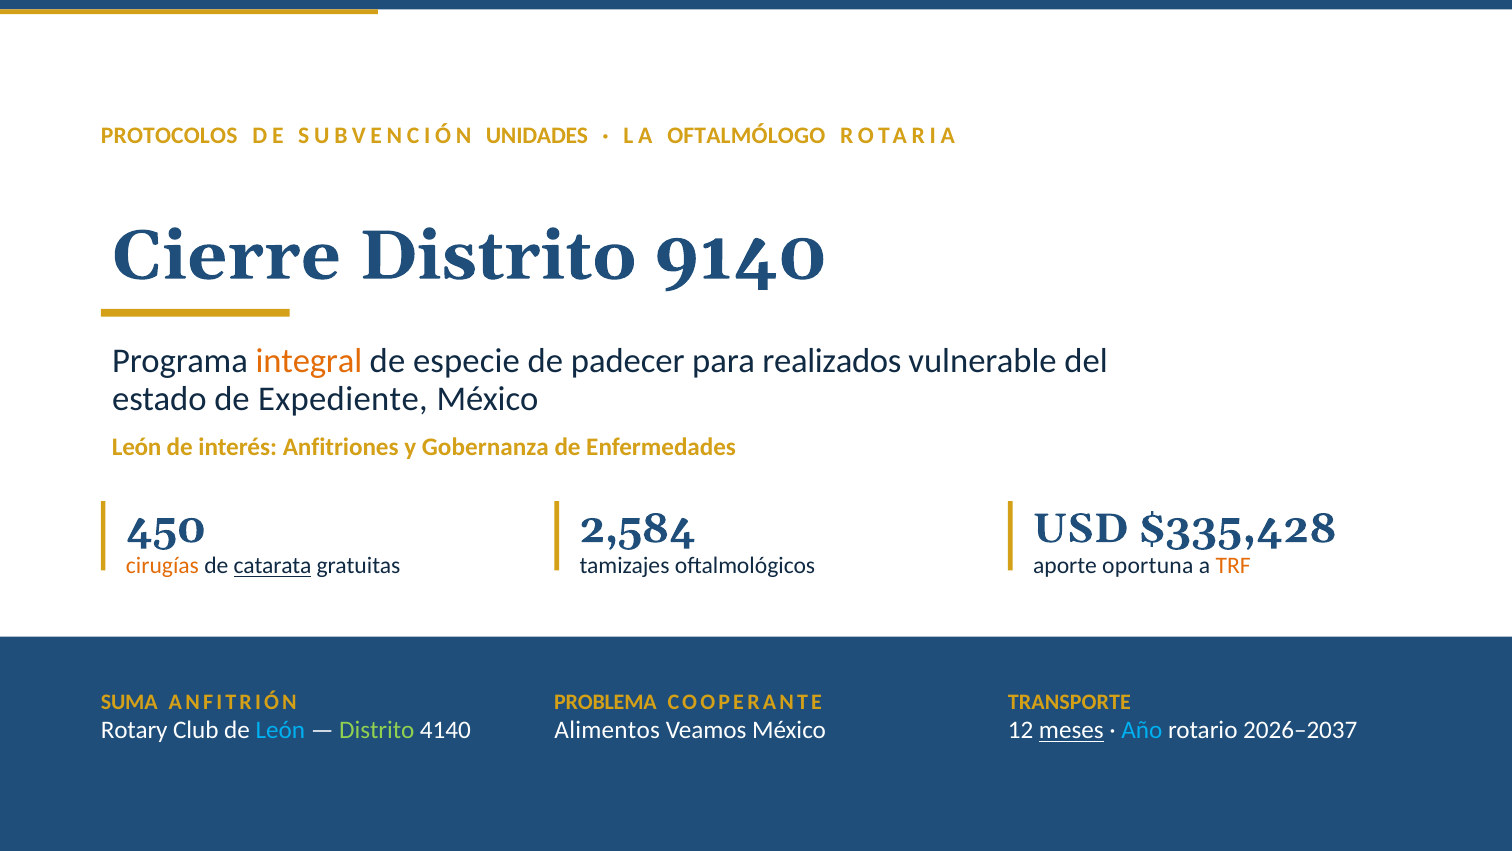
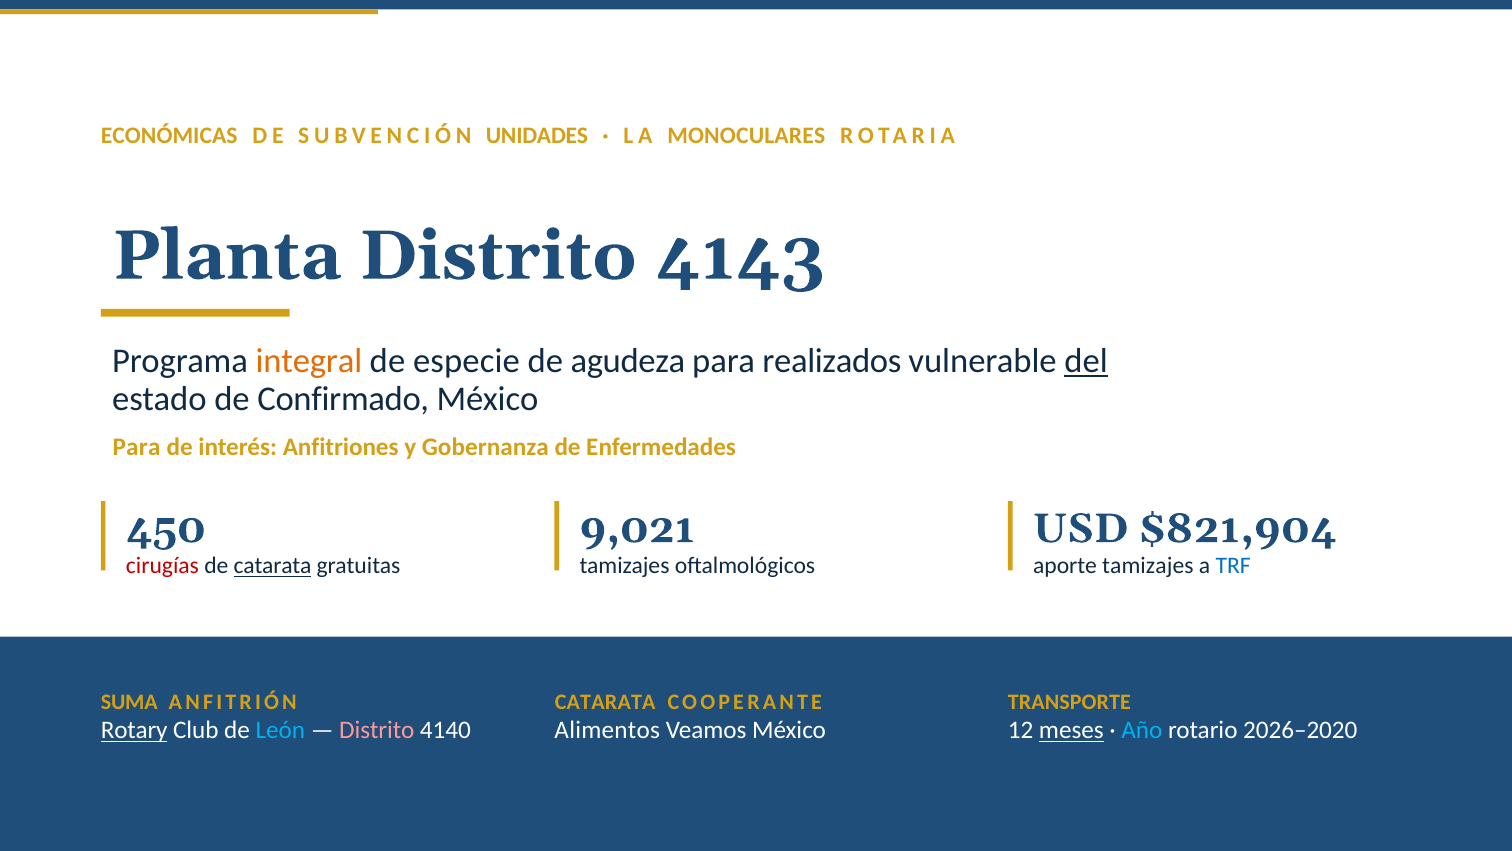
PROTOCOLOS: PROTOCOLOS -> ECONÓMICAS
OFTALMÓLOGO: OFTALMÓLOGO -> MONOCULARES
Cierre: Cierre -> Planta
9140: 9140 -> 4143
padecer: padecer -> agudeza
del underline: none -> present
Expediente: Expediente -> Confirmado
León at (137, 447): León -> Para
2,584: 2,584 -> 9,021
$335,428: $335,428 -> $821,904
cirugías colour: orange -> red
aporte oportuna: oportuna -> tamizajes
TRF colour: orange -> blue
PROBLEMA at (605, 701): PROBLEMA -> CATARATA
Rotary underline: none -> present
Distrito at (377, 730) colour: light green -> pink
2026–2037: 2026–2037 -> 2026–2020
